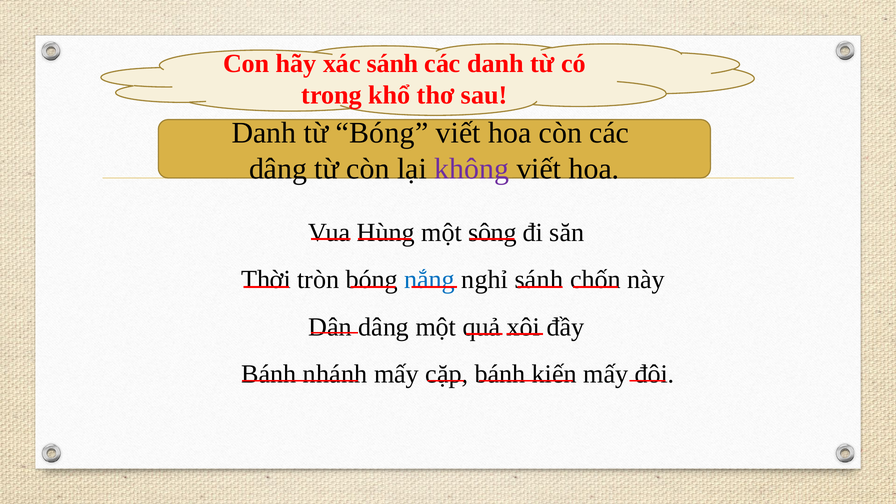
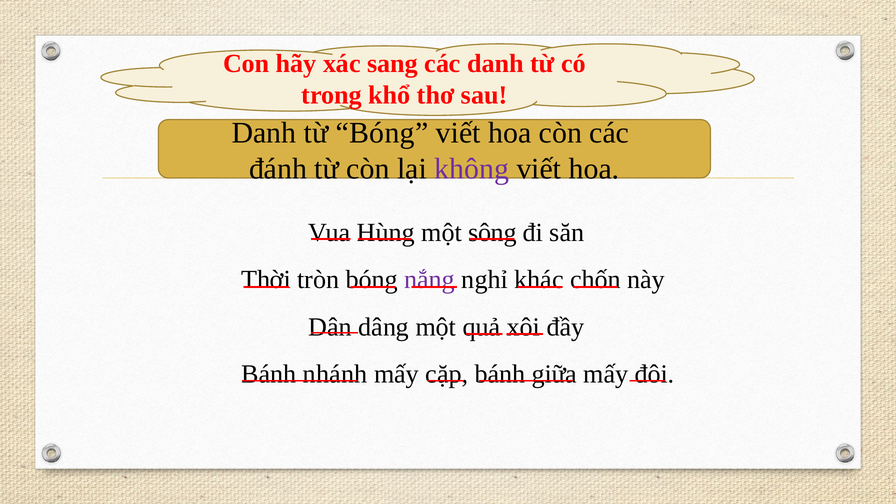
xác sánh: sánh -> sang
dâng at (278, 169): dâng -> đánh
nắng colour: blue -> purple
nghỉ sánh: sánh -> khác
kiến: kiến -> giữa
